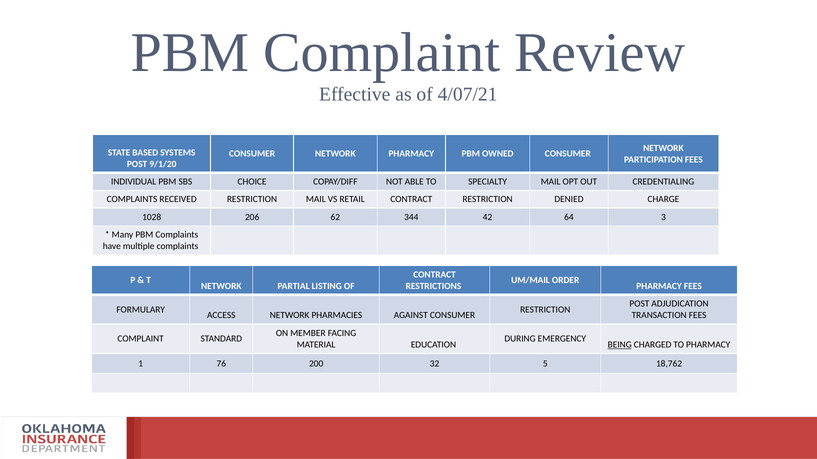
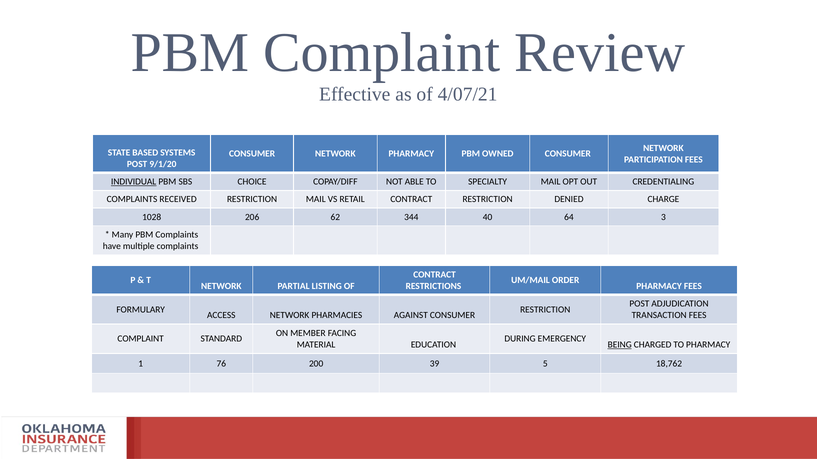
INDIVIDUAL underline: none -> present
42: 42 -> 40
32: 32 -> 39
